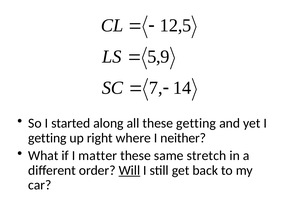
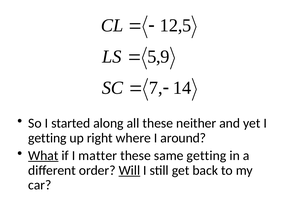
these getting: getting -> neither
neither: neither -> around
What underline: none -> present
same stretch: stretch -> getting
